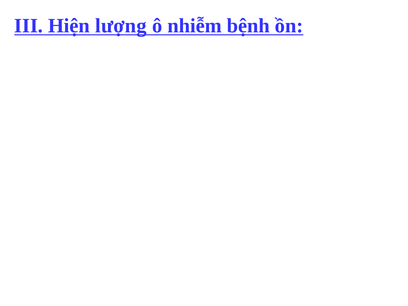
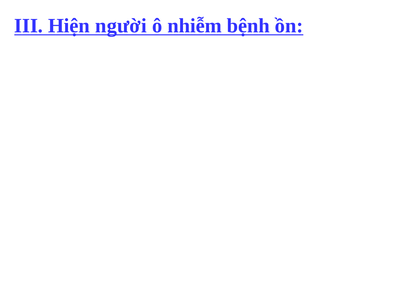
lượng: lượng -> người
